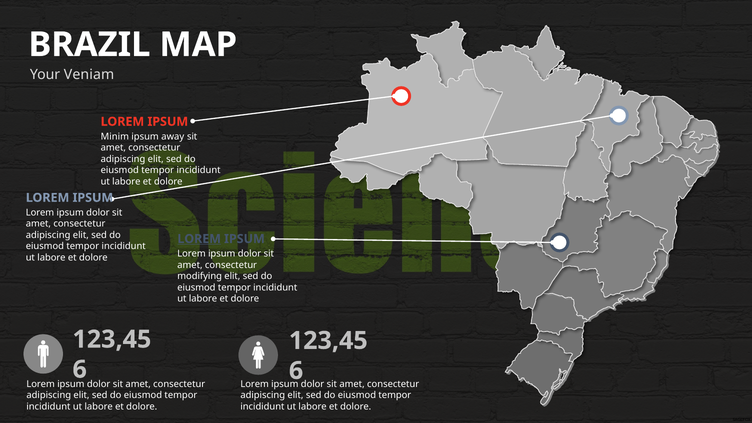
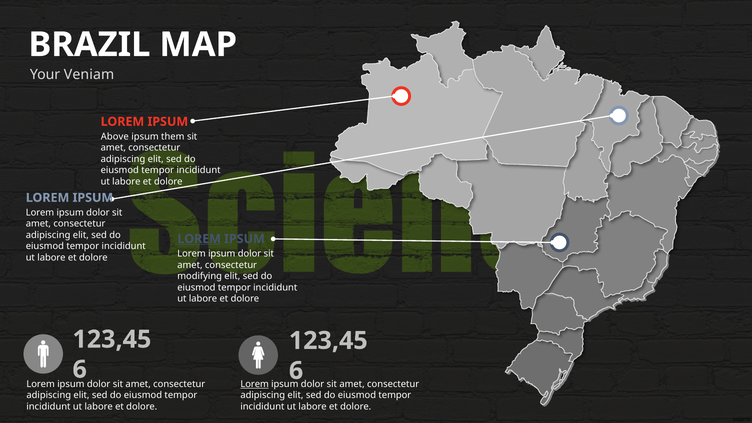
Minim: Minim -> Above
away: away -> them
Lorem at (255, 384) underline: none -> present
